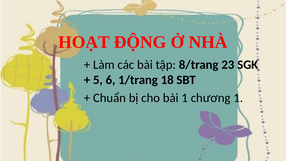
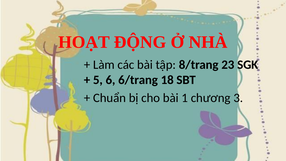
1/trang: 1/trang -> 6/trang
chương 1: 1 -> 3
